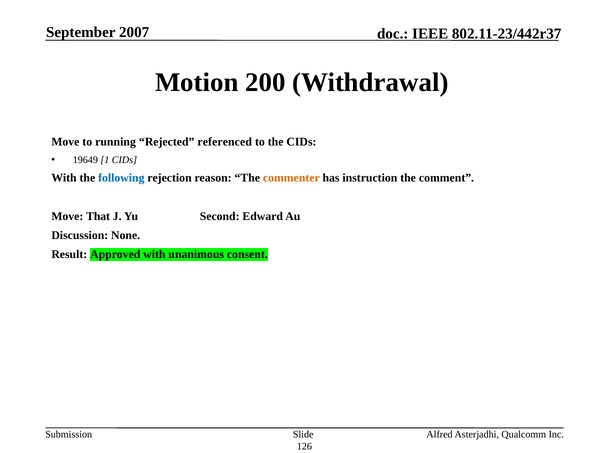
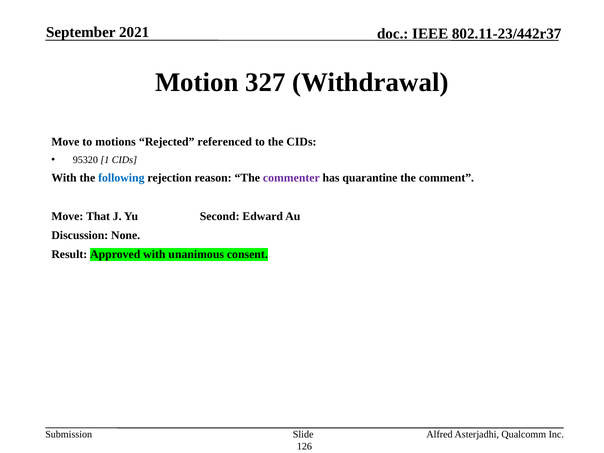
2007: 2007 -> 2021
200: 200 -> 327
running: running -> motions
19649: 19649 -> 95320
commenter colour: orange -> purple
instruction: instruction -> quarantine
